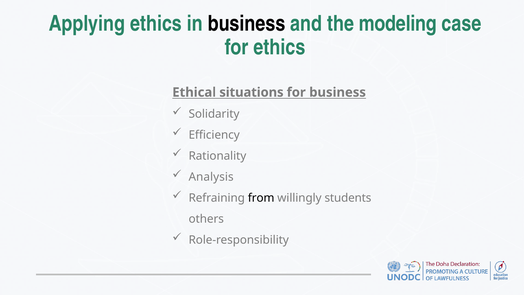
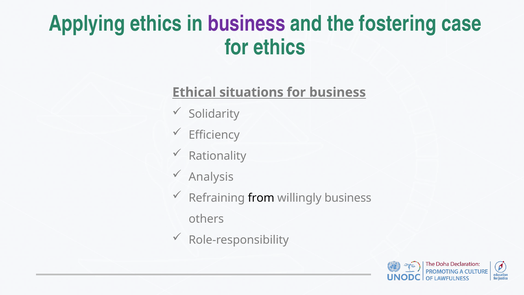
business at (247, 24) colour: black -> purple
modeling: modeling -> fostering
willingly students: students -> business
